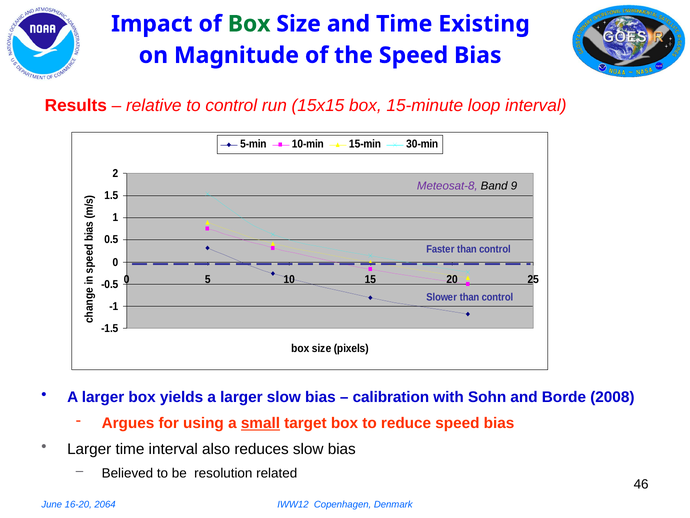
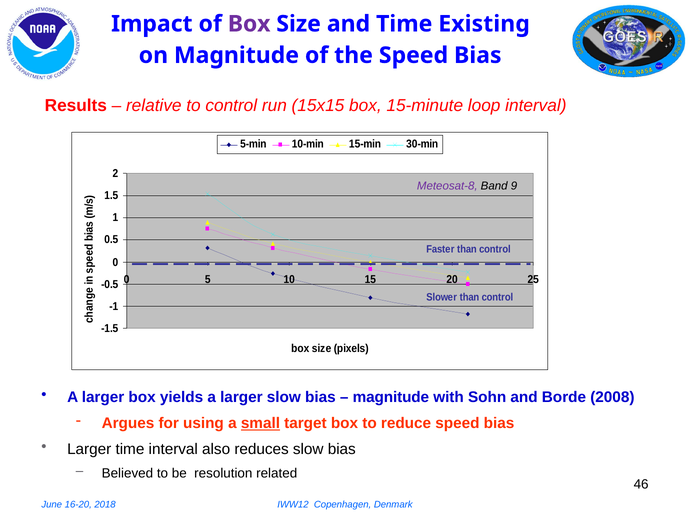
Box at (249, 24) colour: green -> purple
calibration at (391, 397): calibration -> magnitude
2064: 2064 -> 2018
